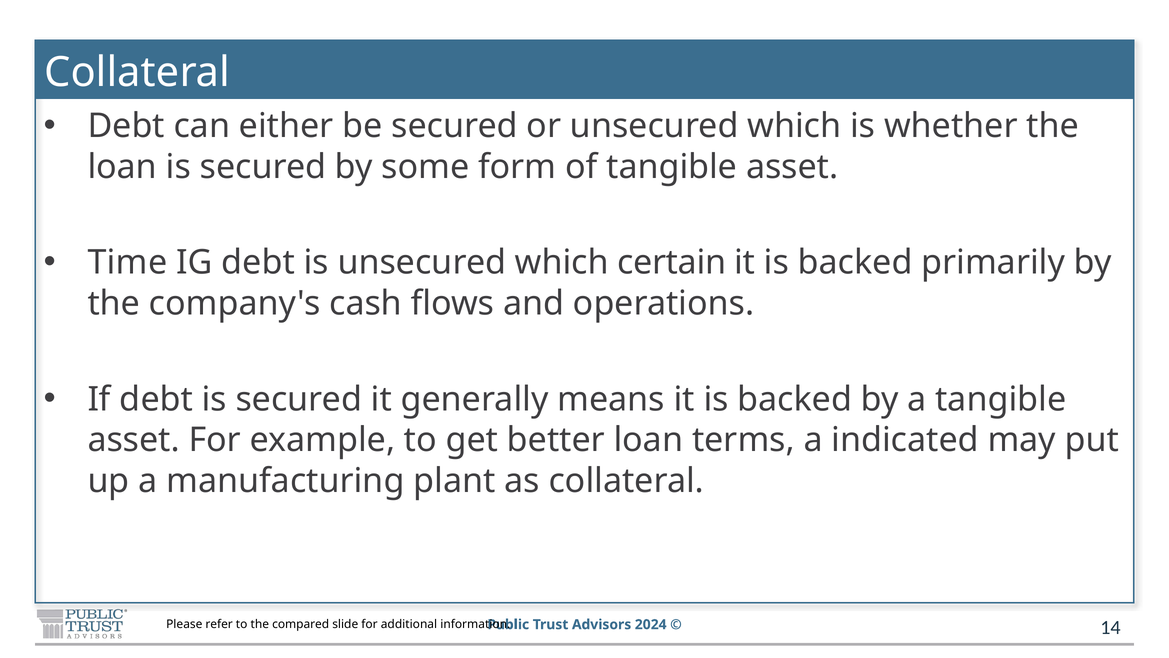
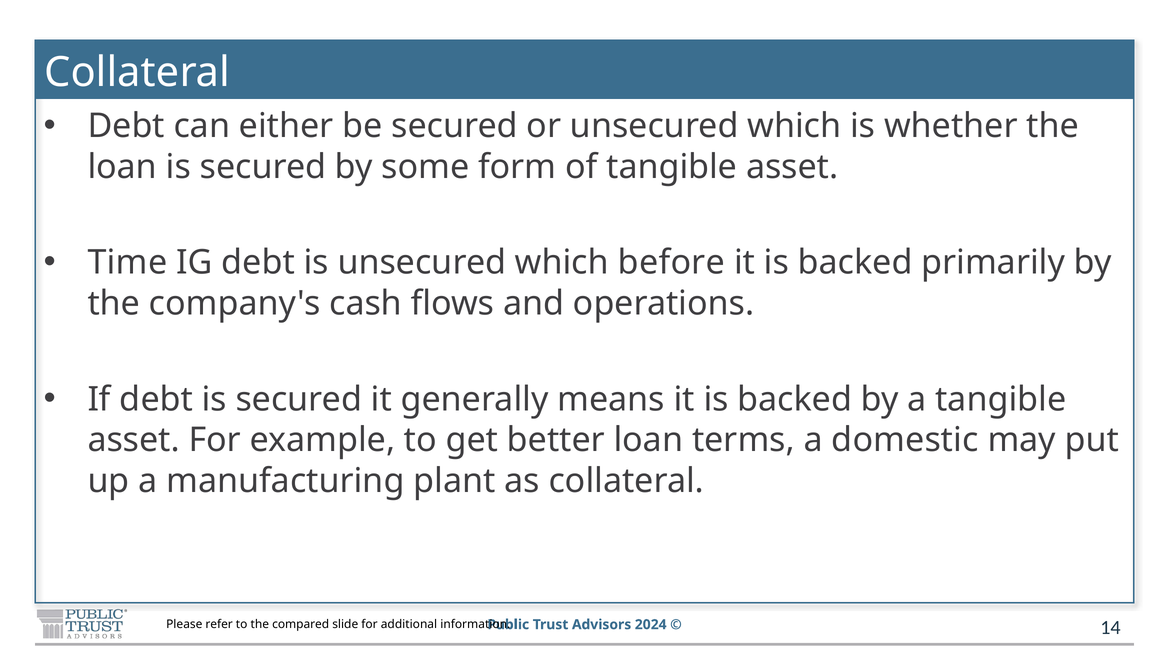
certain: certain -> before
indicated: indicated -> domestic
